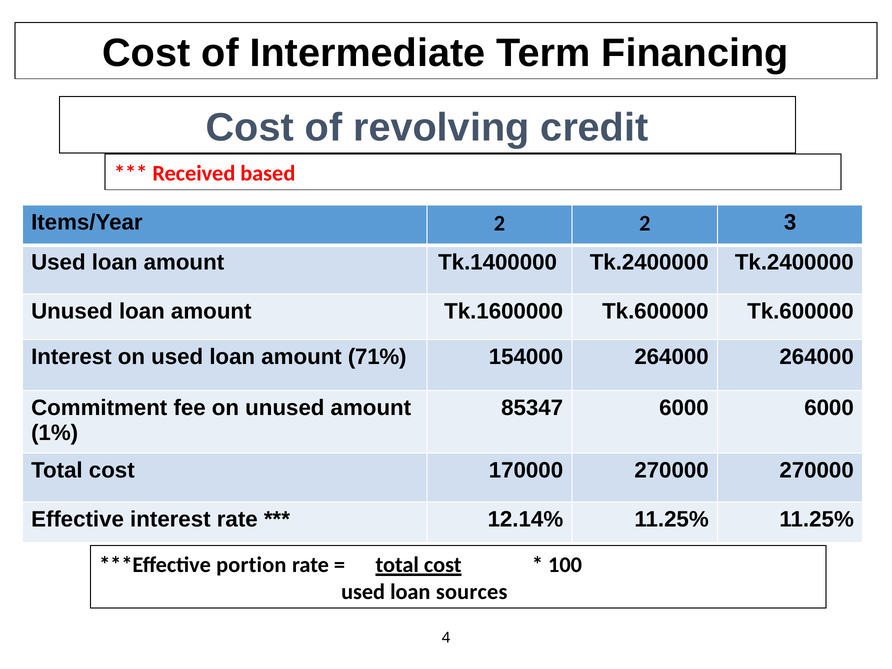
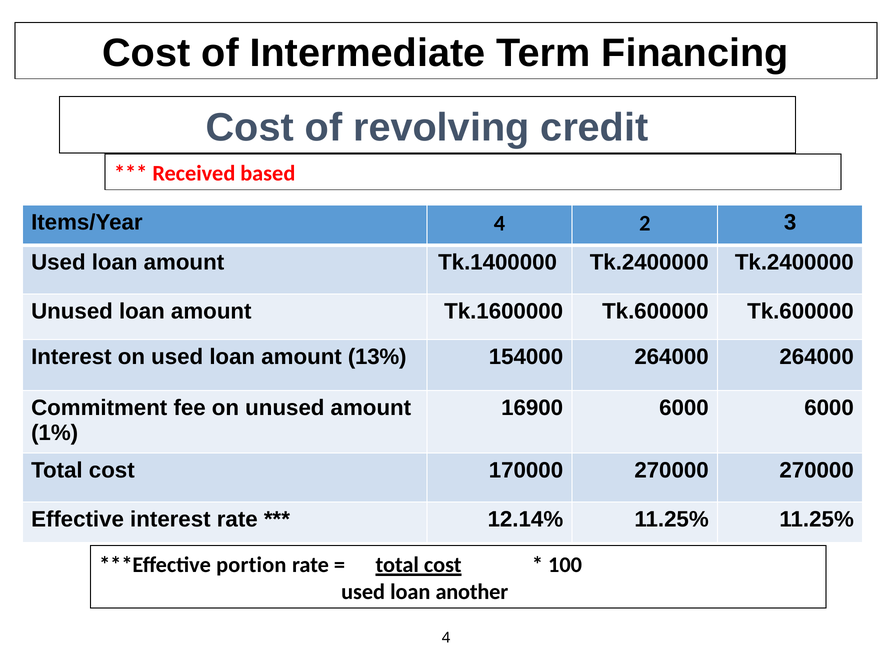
Items/Year 2: 2 -> 4
71%: 71% -> 13%
85347: 85347 -> 16900
sources: sources -> another
